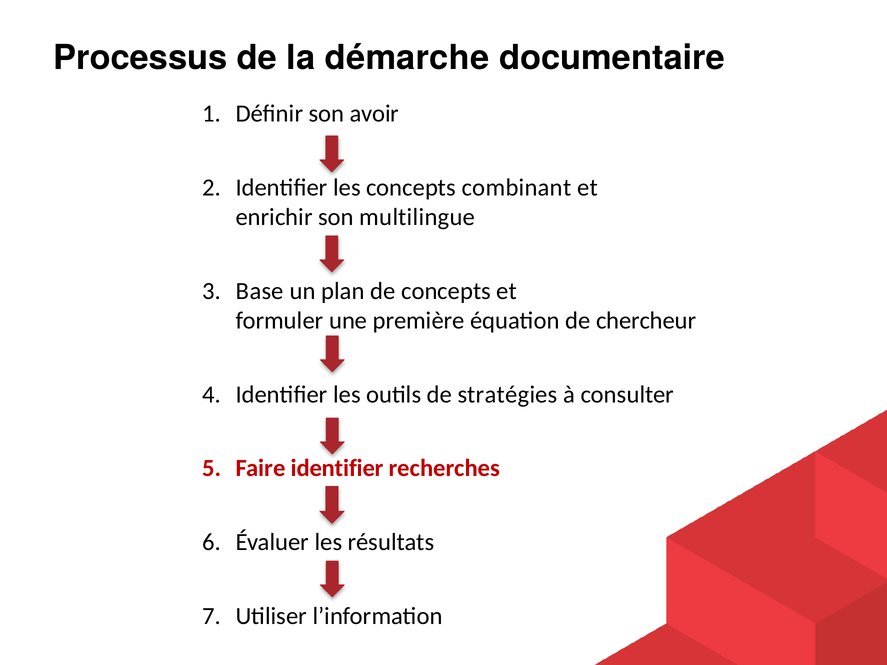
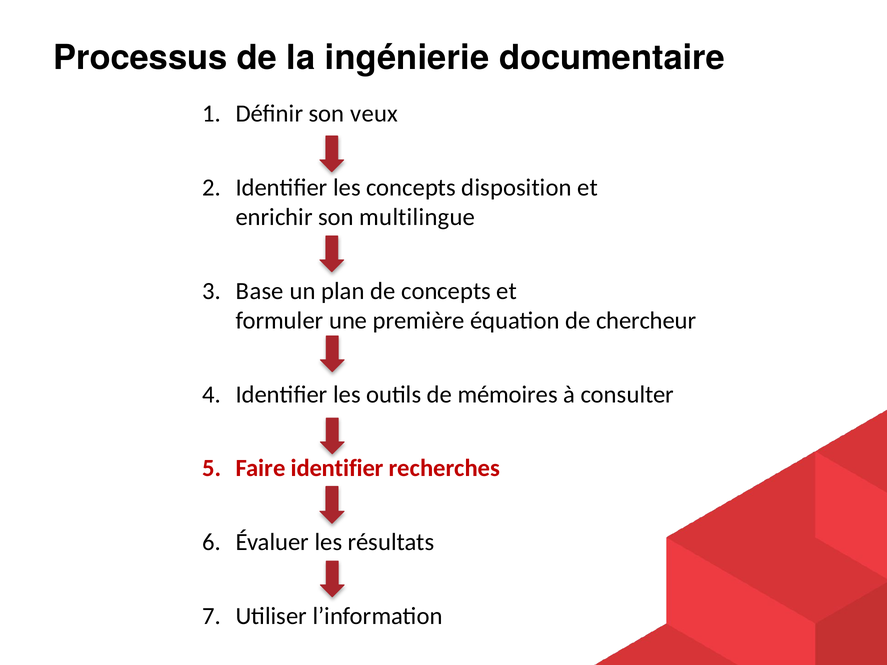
démarche: démarche -> ingénierie
avoir: avoir -> veux
combinant: combinant -> disposition
stratégies: stratégies -> mémoires
